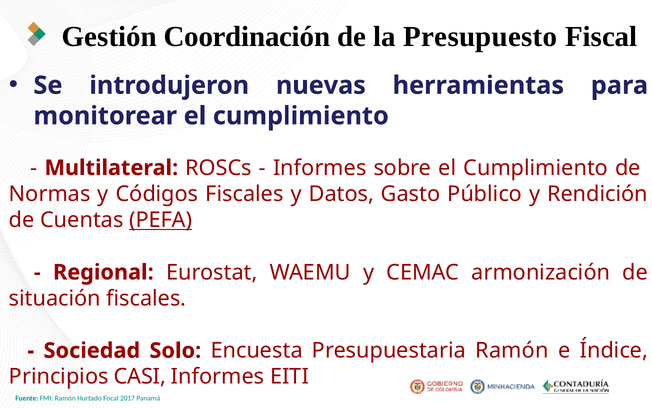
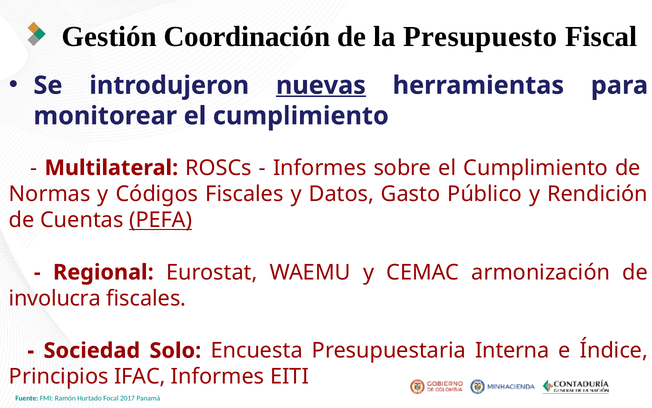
nuevas underline: none -> present
situación: situación -> involucra
Presupuestaria Ramón: Ramón -> Interna
CASI: CASI -> IFAC
